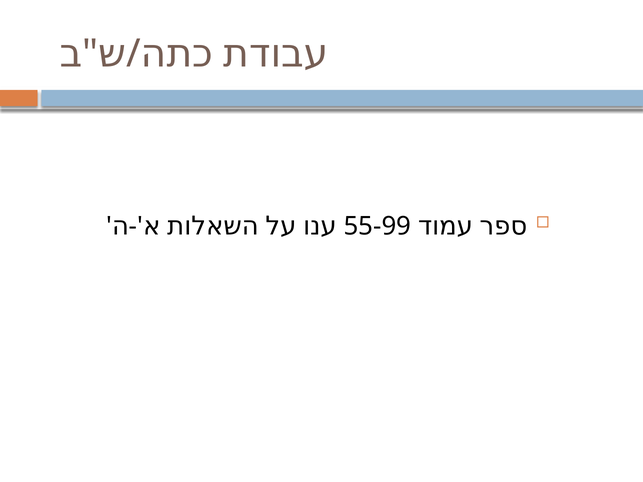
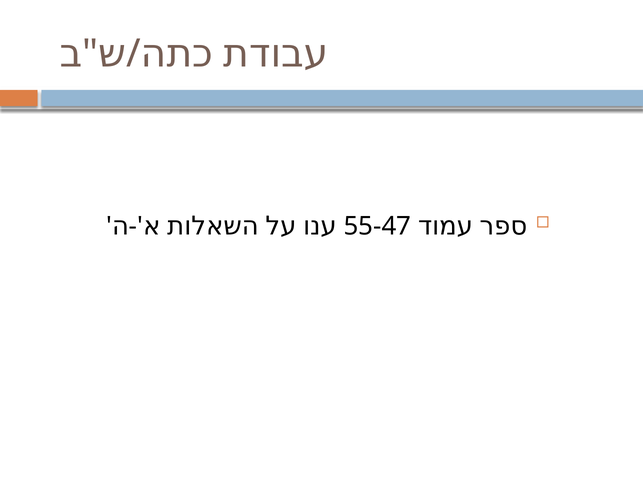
55-99: 55-99 -> 55-47
